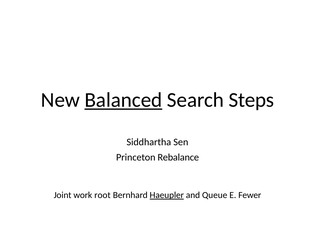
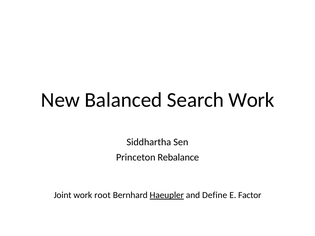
Balanced underline: present -> none
Search Steps: Steps -> Work
Queue: Queue -> Define
Fewer: Fewer -> Factor
